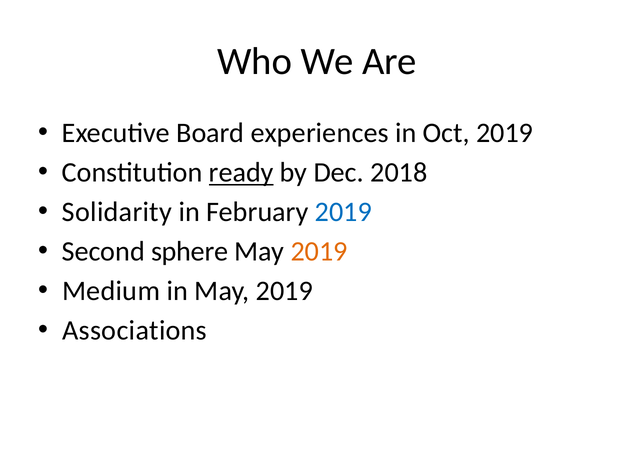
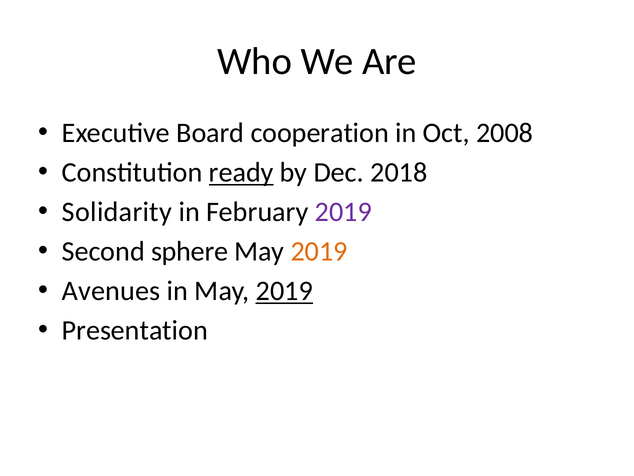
experiences: experiences -> cooperation
Oct 2019: 2019 -> 2008
2019 at (343, 212) colour: blue -> purple
Medium: Medium -> Avenues
2019 at (284, 291) underline: none -> present
Associations: Associations -> Presentation
